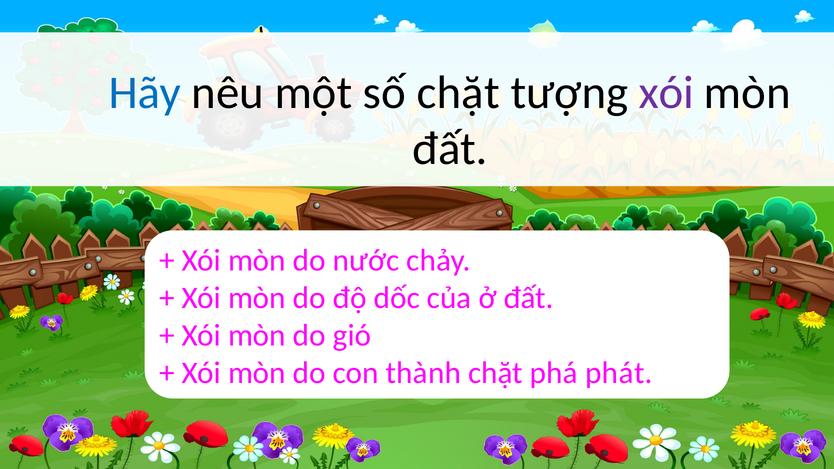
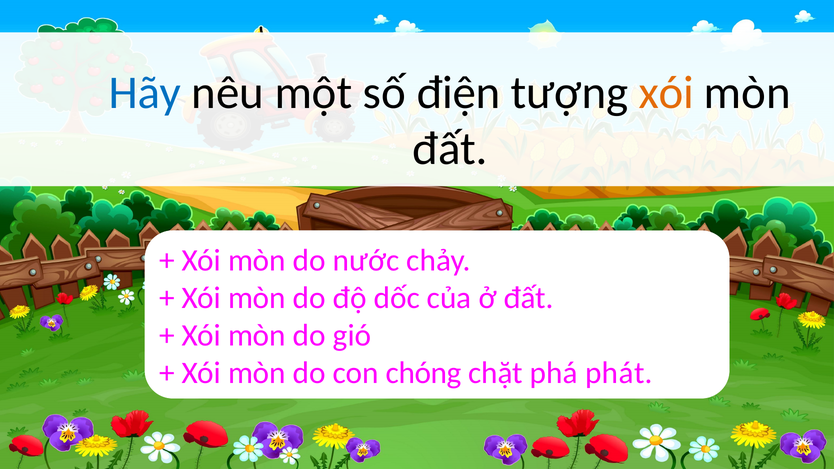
số chặt: chặt -> điện
xói at (666, 93) colour: purple -> orange
thành: thành -> chóng
